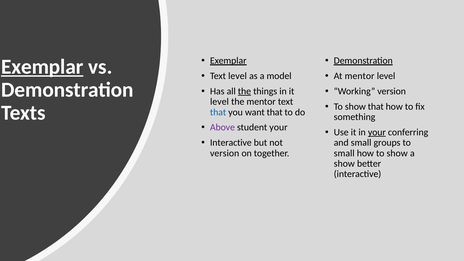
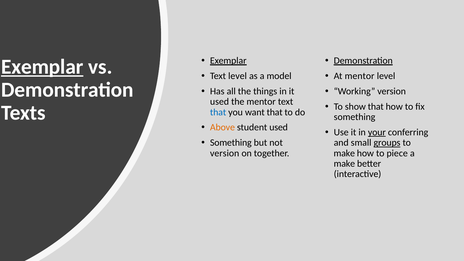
the at (244, 91) underline: present -> none
level at (219, 102): level -> used
Above colour: purple -> orange
student your: your -> used
Interactive at (231, 143): Interactive -> Something
groups underline: none -> present
small at (344, 153): small -> make
how to show: show -> piece
show at (344, 164): show -> make
